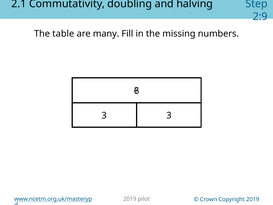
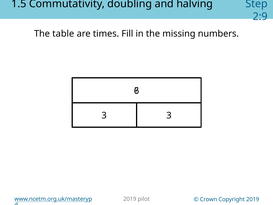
2.1: 2.1 -> 1.5
many: many -> times
